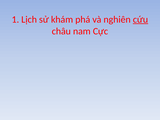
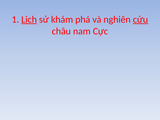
Lịch underline: none -> present
